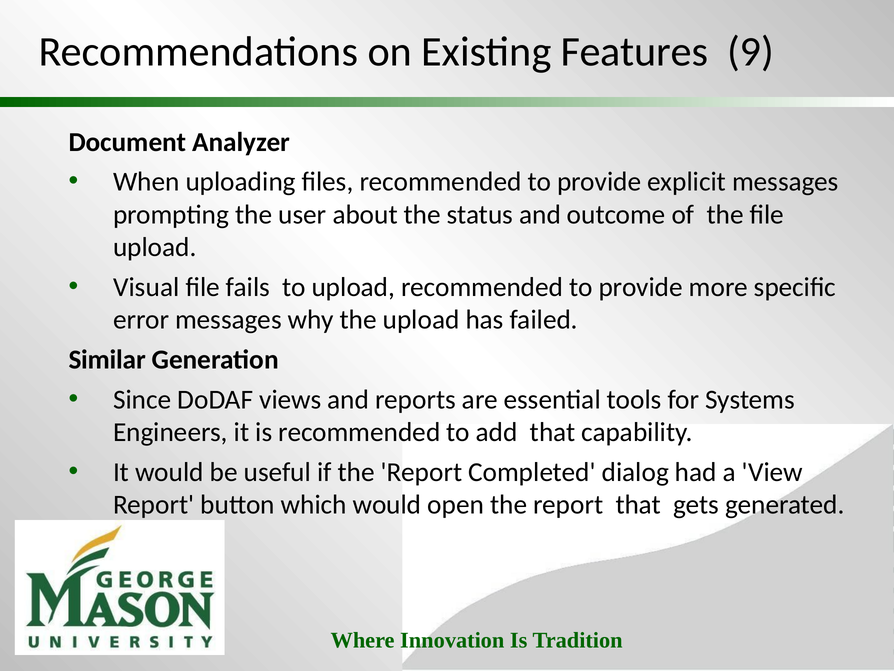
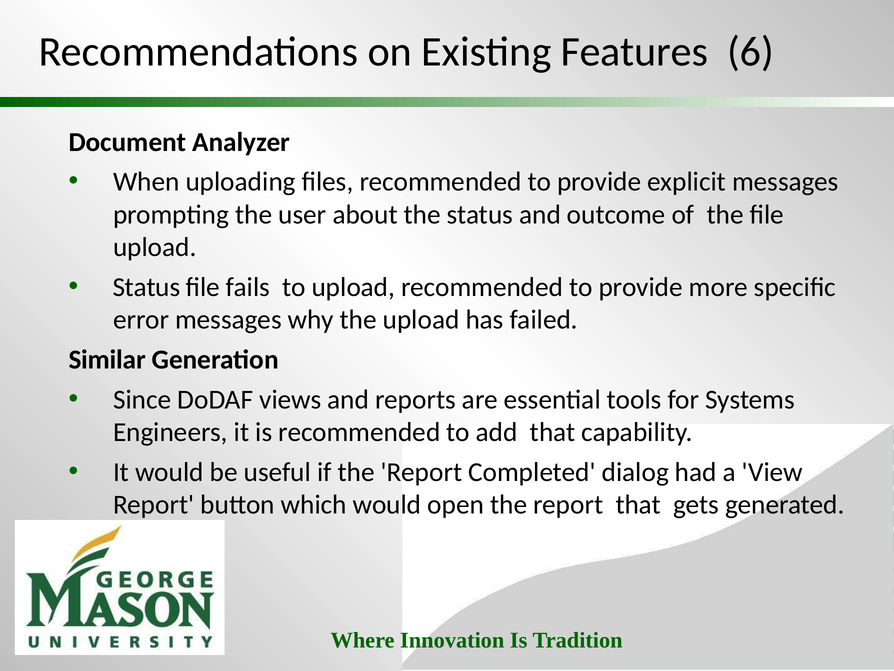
9: 9 -> 6
Visual at (146, 287): Visual -> Status
